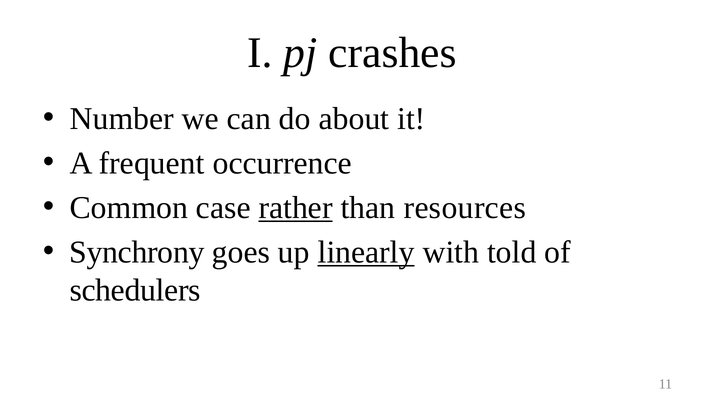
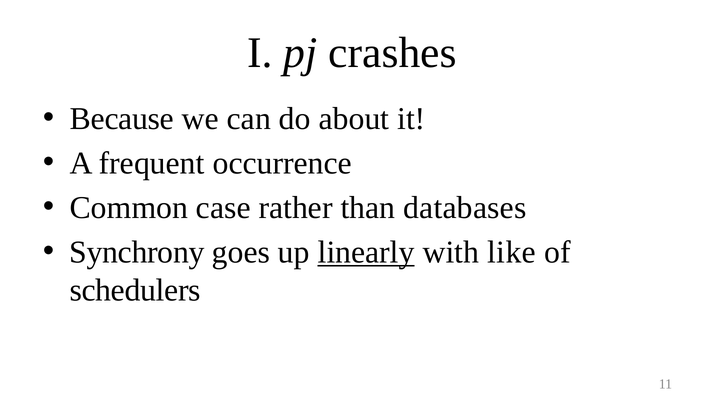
Number: Number -> Because
rather underline: present -> none
resources: resources -> databases
told: told -> like
